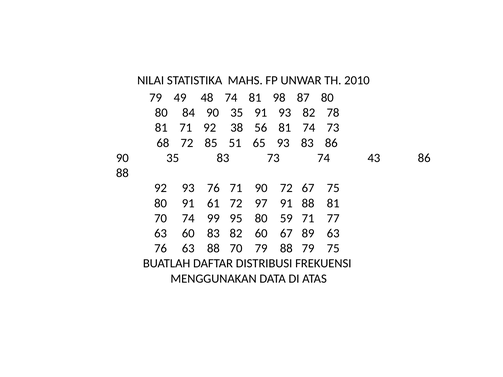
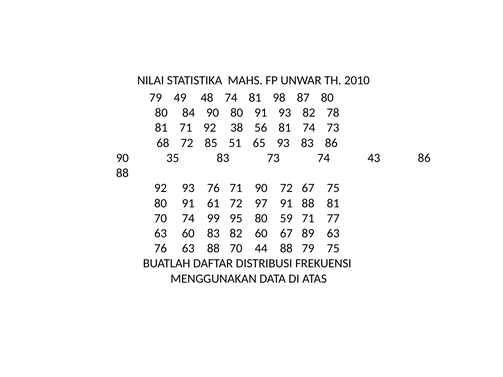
84 90 35: 35 -> 80
70 79: 79 -> 44
